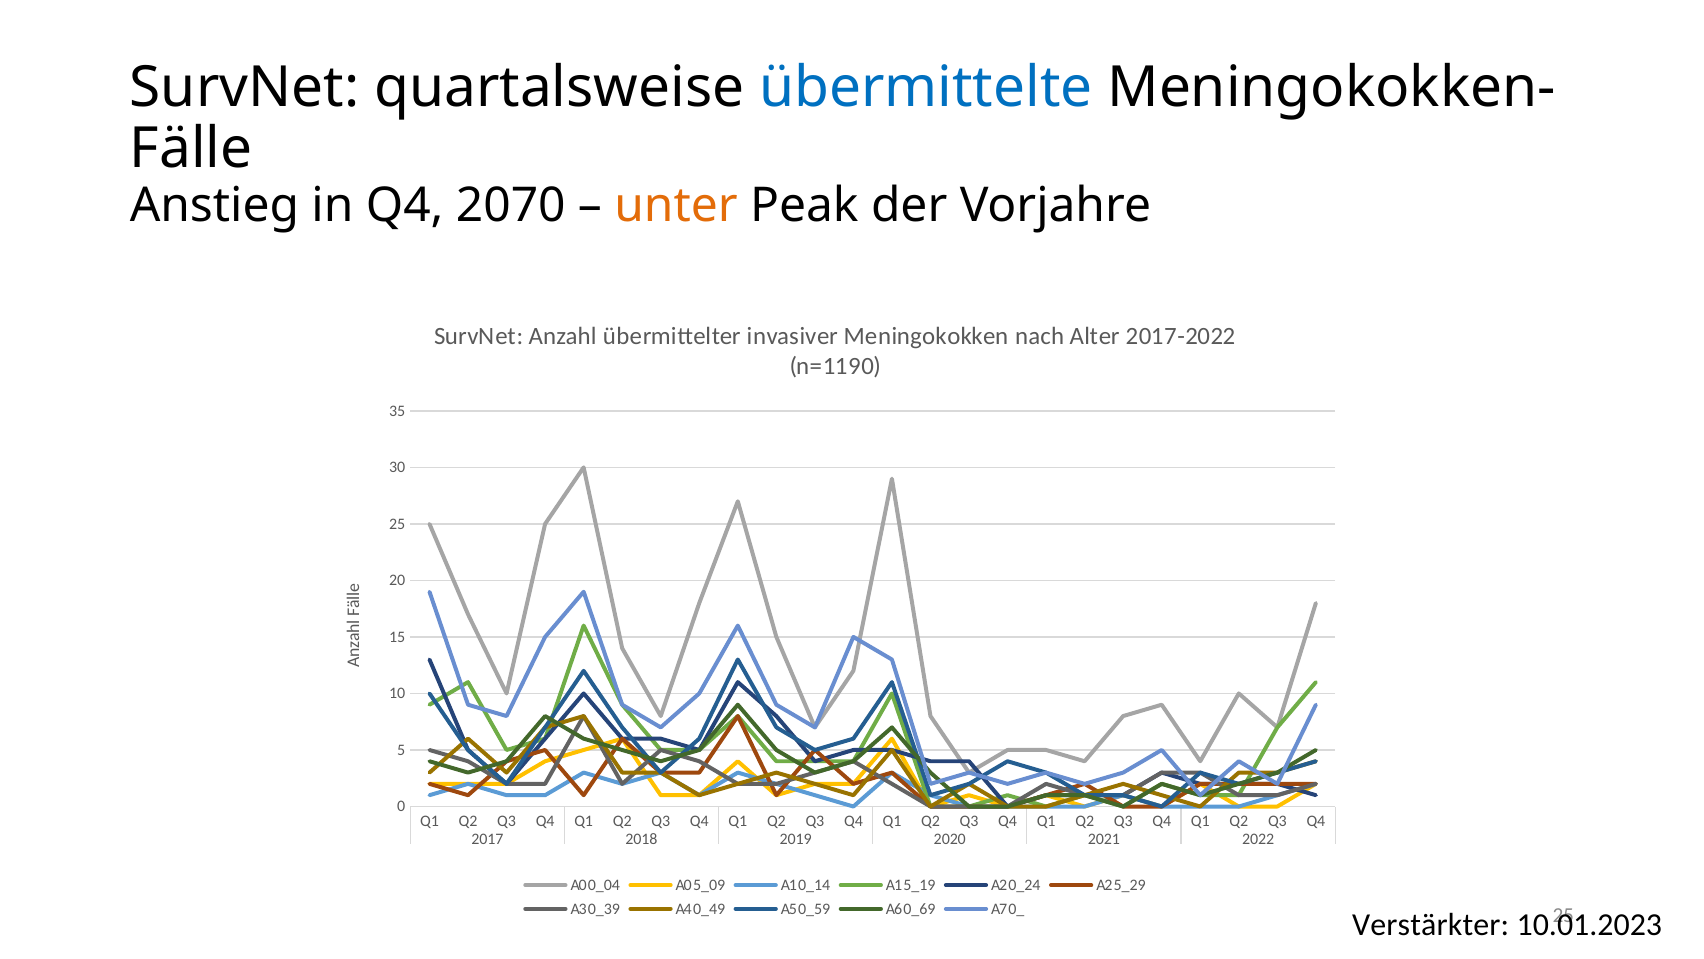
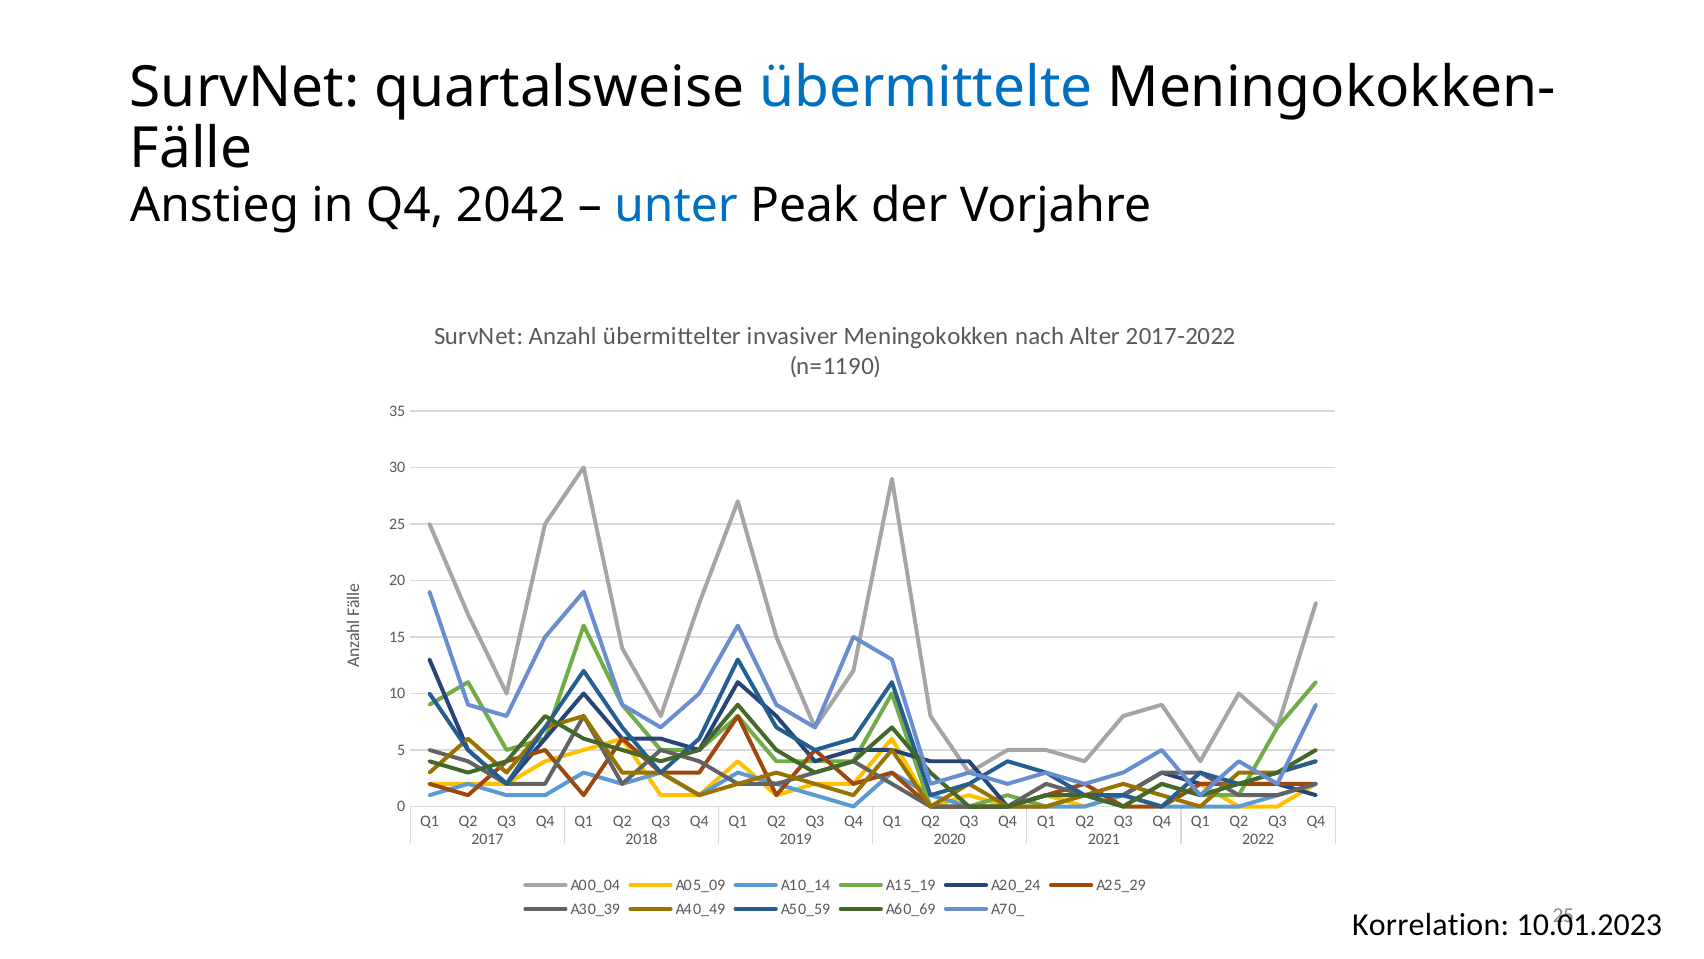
2070: 2070 -> 2042
unter colour: orange -> blue
Verstärkter: Verstärkter -> Korrelation
